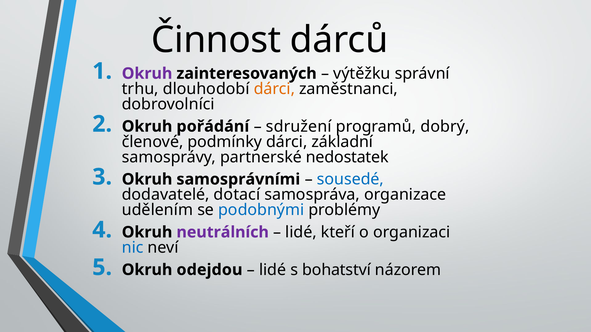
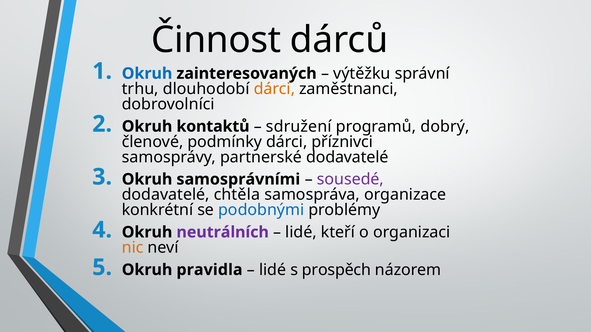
Okruh at (147, 74) colour: purple -> blue
pořádání: pořádání -> kontaktů
základní: základní -> příznivci
partnerské nedostatek: nedostatek -> dodavatelé
sousedé colour: blue -> purple
dotací: dotací -> chtěla
udělením: udělením -> konkrétní
nic colour: blue -> orange
odejdou: odejdou -> pravidla
bohatství: bohatství -> prospěch
